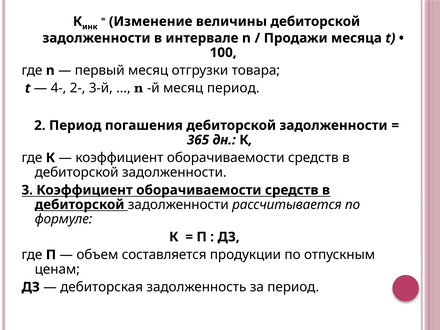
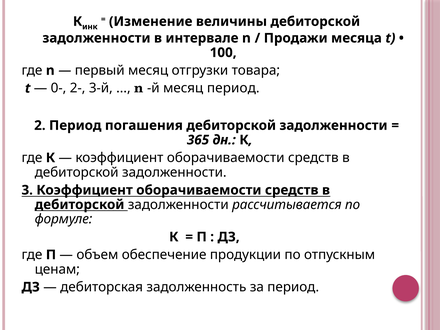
4-: 4- -> 0-
составляется: составляется -> обеспечение
